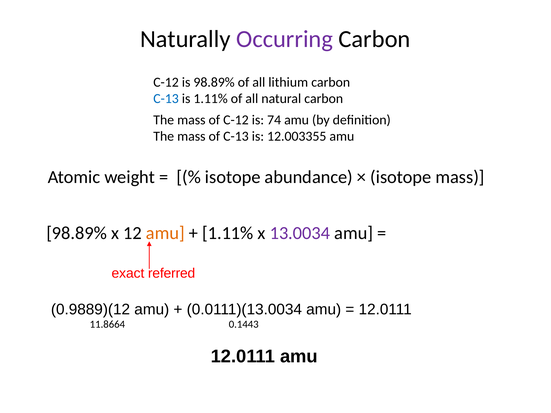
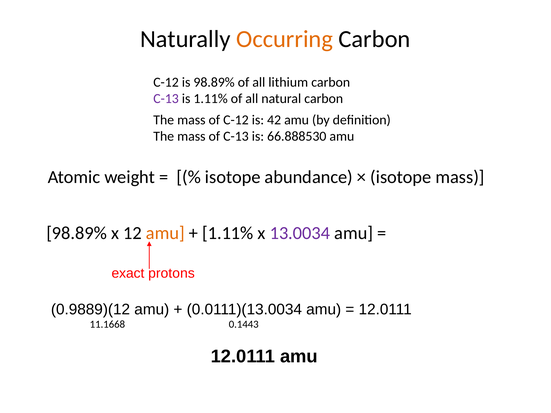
Occurring colour: purple -> orange
C-13 at (166, 99) colour: blue -> purple
74: 74 -> 42
12.003355: 12.003355 -> 66.888530
referred: referred -> protons
11.8664: 11.8664 -> 11.1668
